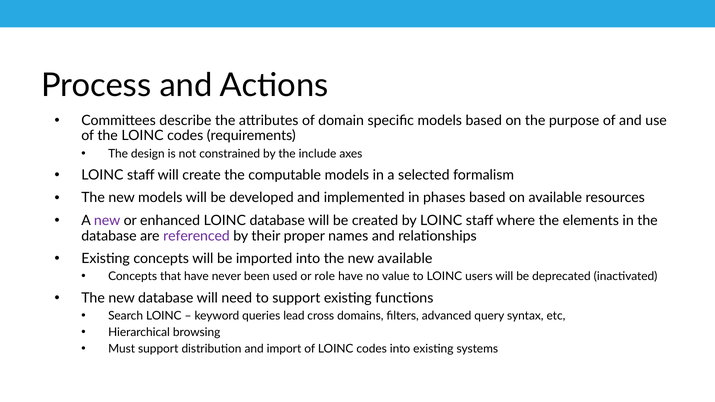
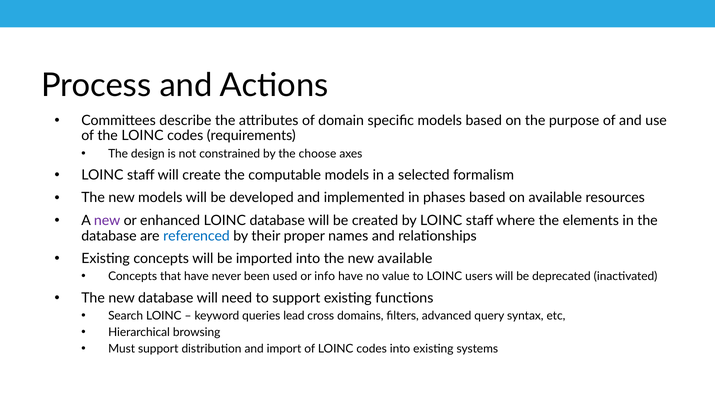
include: include -> choose
referenced colour: purple -> blue
role: role -> info
